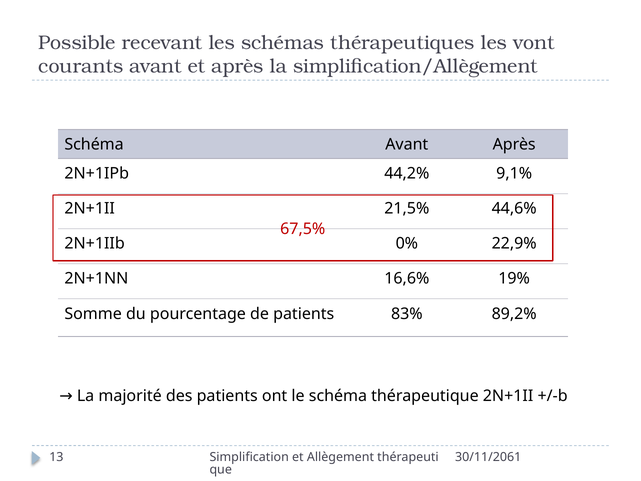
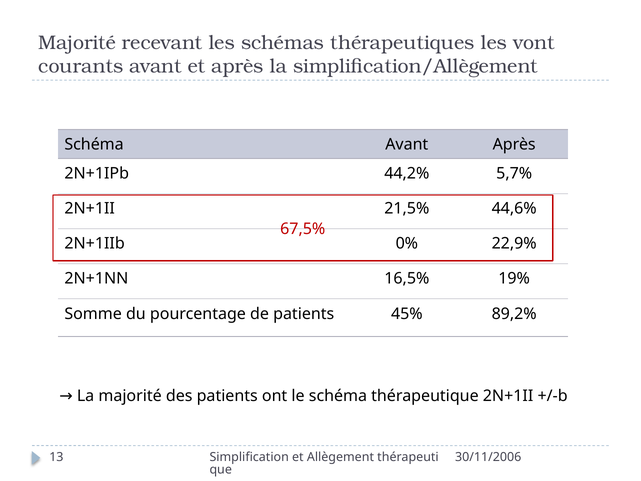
Possible at (77, 43): Possible -> Majorité
9,1%: 9,1% -> 5,7%
16,6%: 16,6% -> 16,5%
83%: 83% -> 45%
30/11/2061: 30/11/2061 -> 30/11/2006
